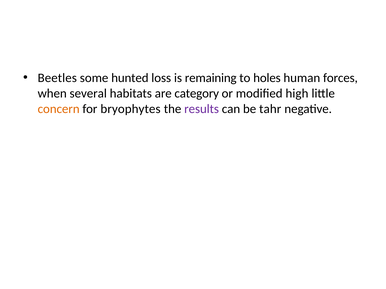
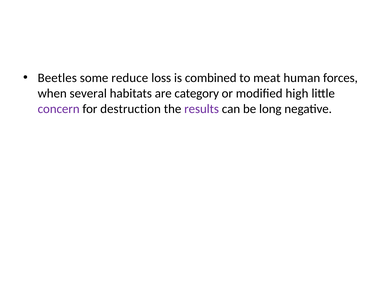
hunted: hunted -> reduce
remaining: remaining -> combined
holes: holes -> meat
concern colour: orange -> purple
bryophytes: bryophytes -> destruction
tahr: tahr -> long
